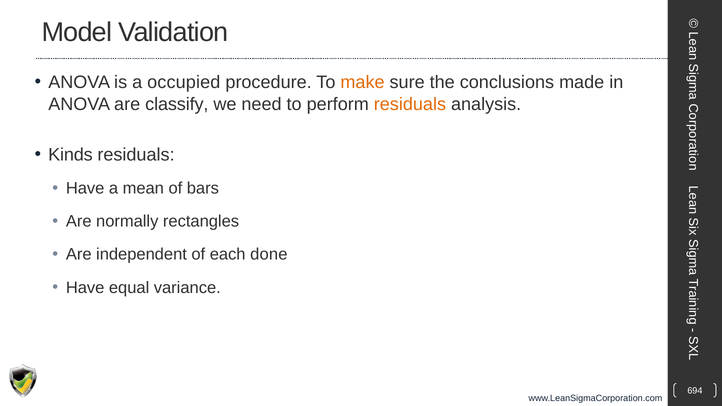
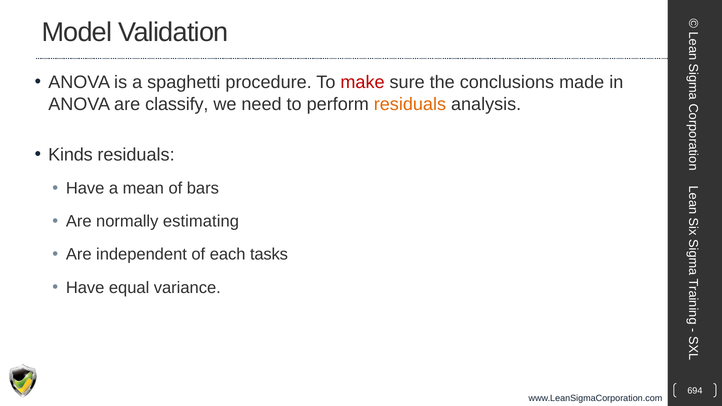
occupied: occupied -> spaghetti
make colour: orange -> red
rectangles: rectangles -> estimating
done: done -> tasks
